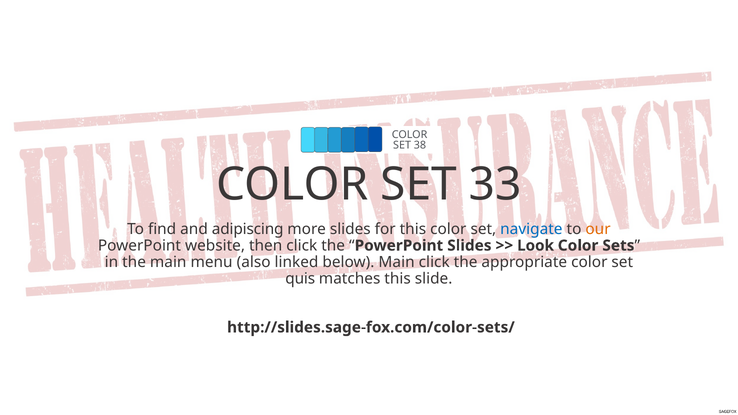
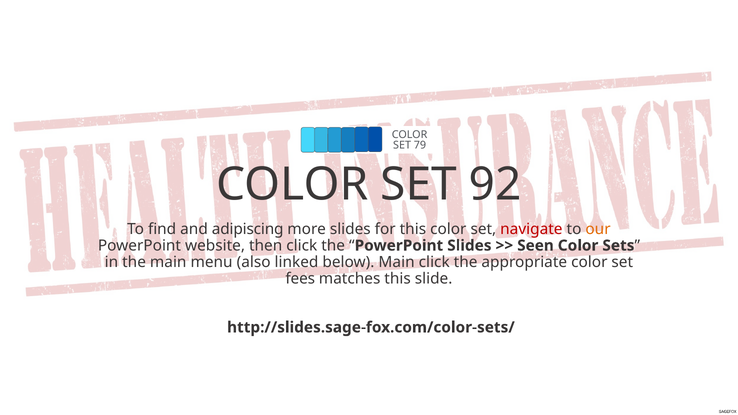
38: 38 -> 79
33: 33 -> 92
navigate colour: blue -> red
Look: Look -> Seen
quis: quis -> fees
